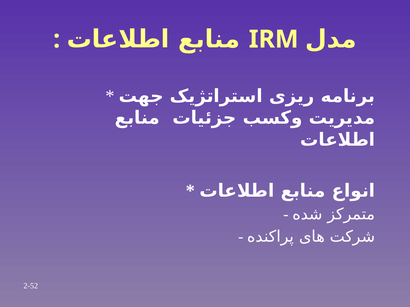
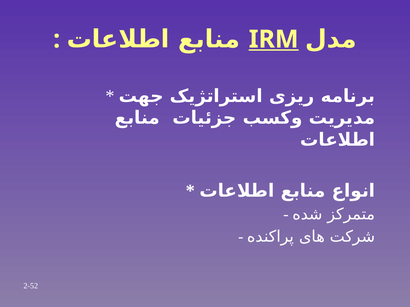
IRM underline: none -> present
